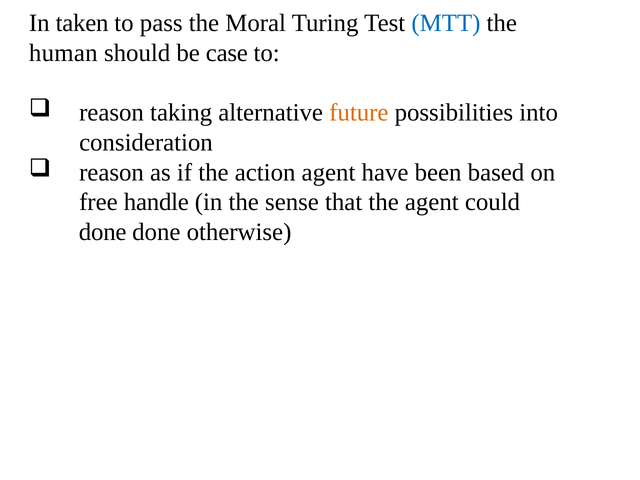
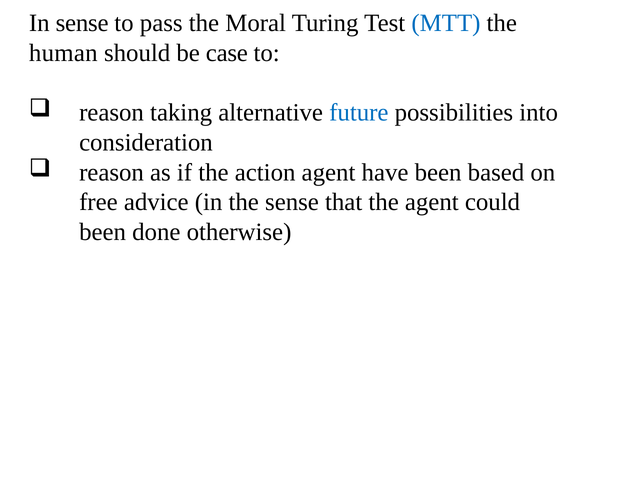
In taken: taken -> sense
future colour: orange -> blue
handle: handle -> advice
done at (103, 232): done -> been
